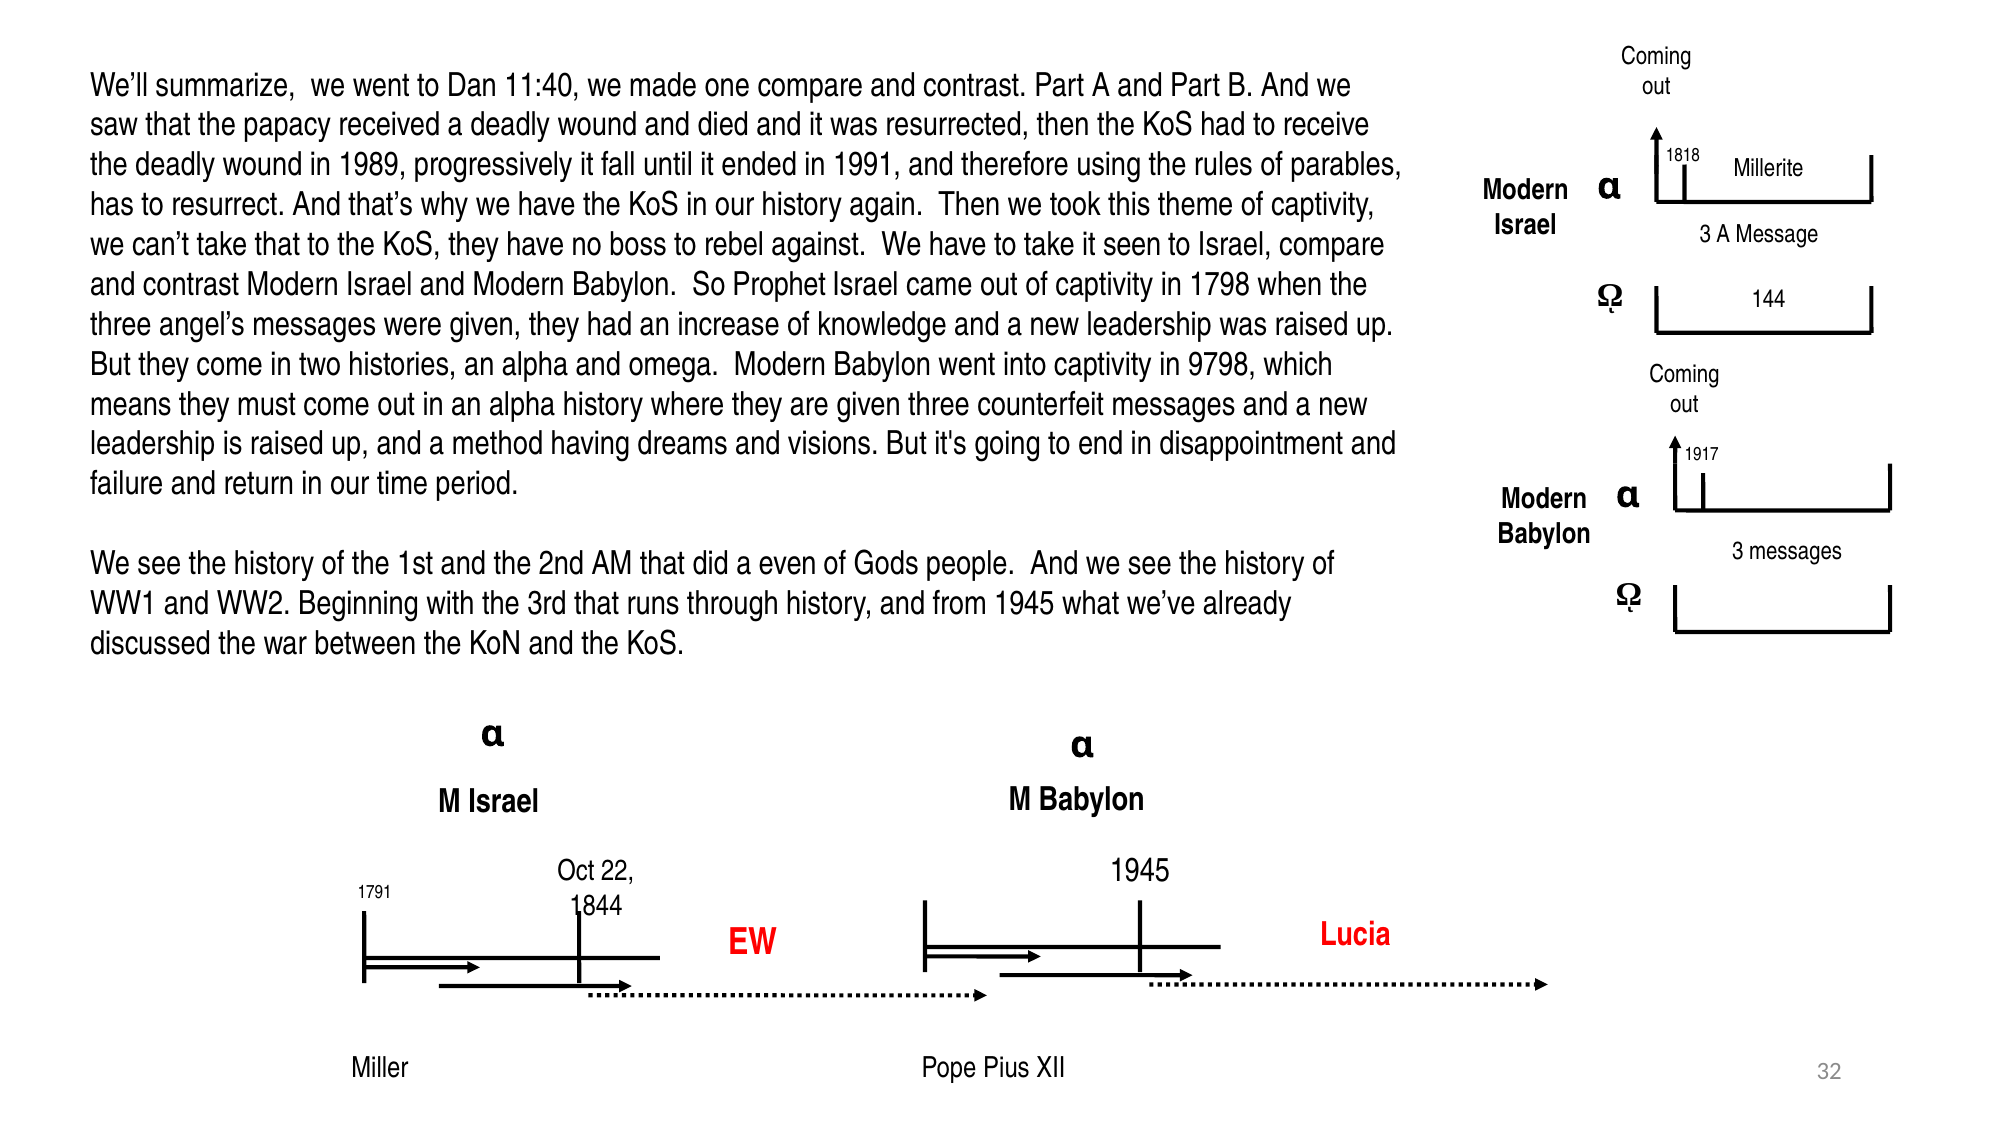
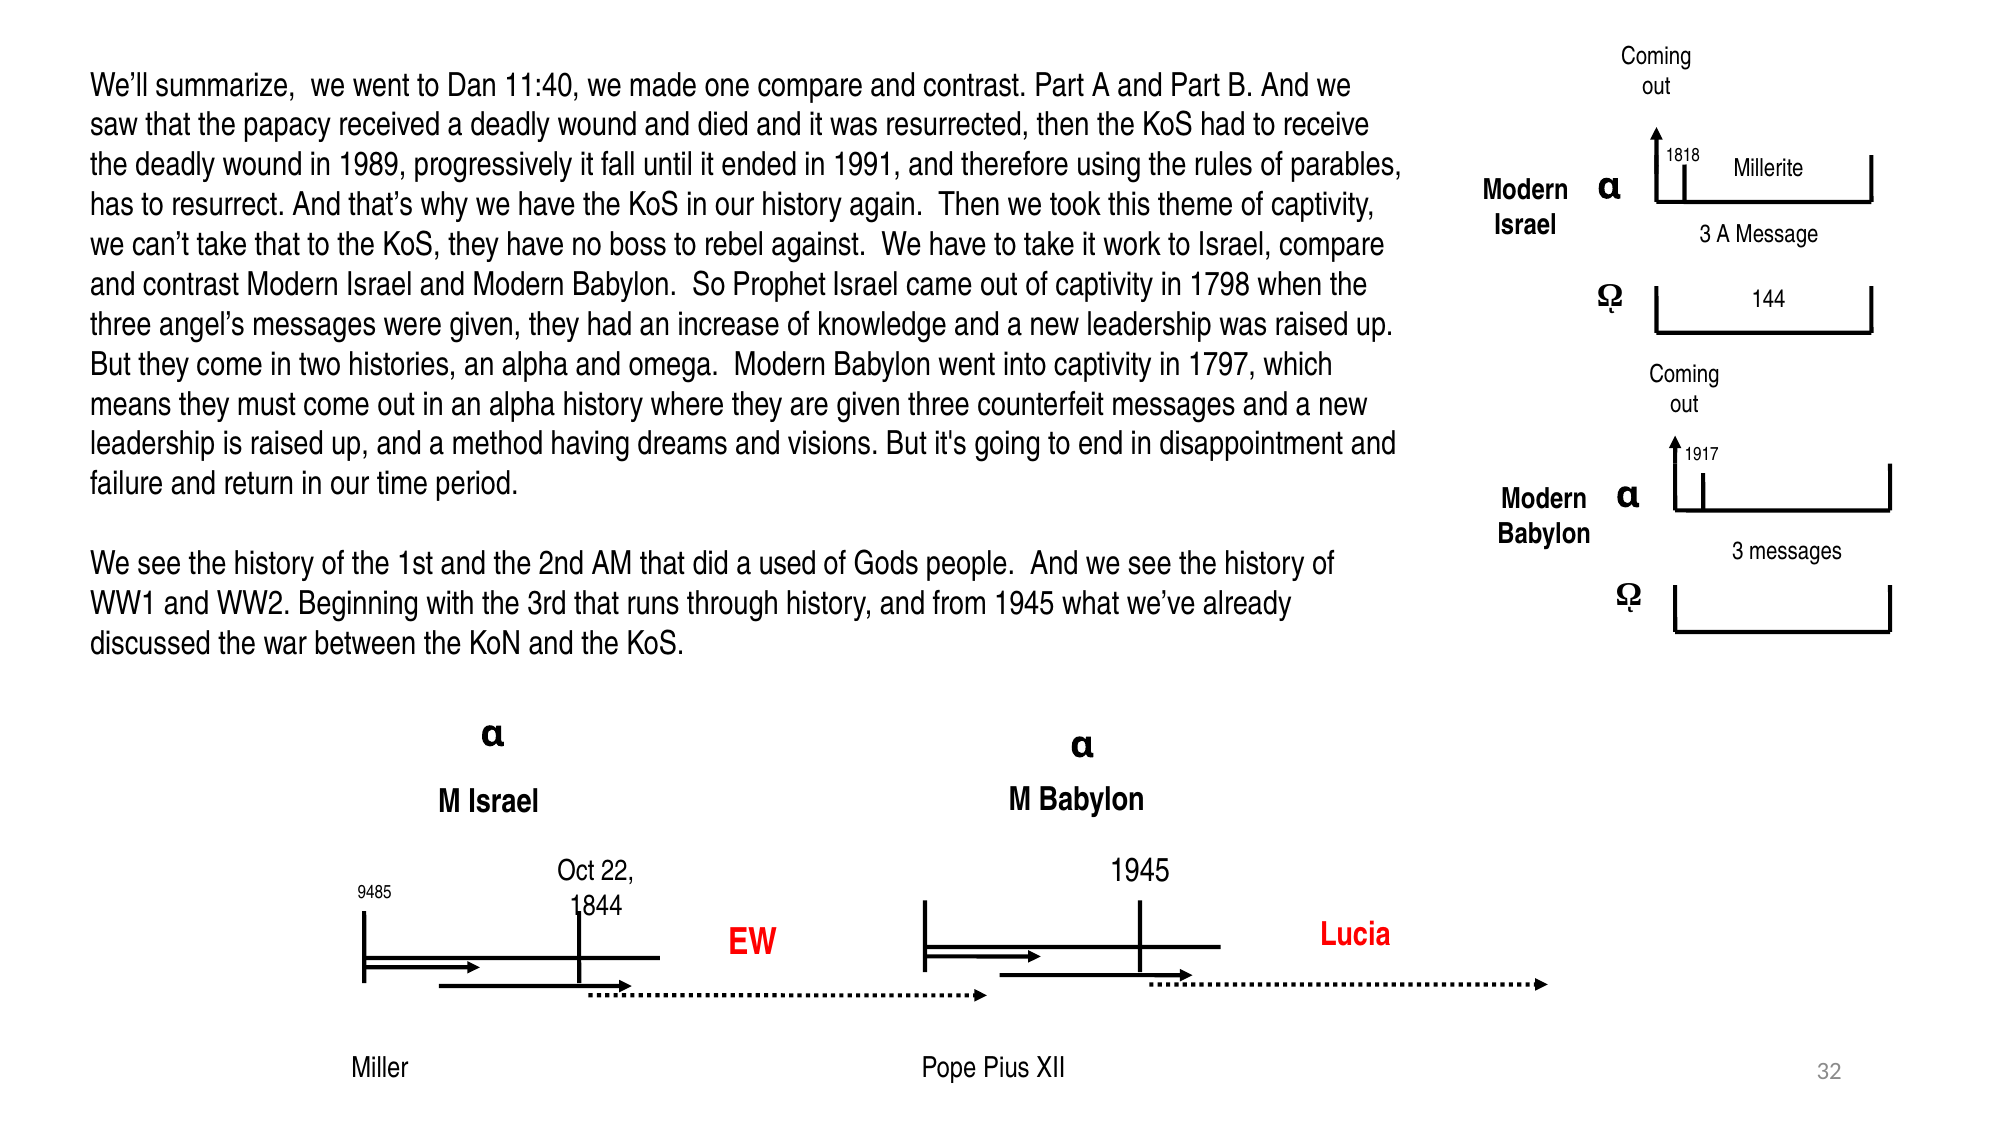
seen: seen -> work
9798: 9798 -> 1797
even: even -> used
1791: 1791 -> 9485
